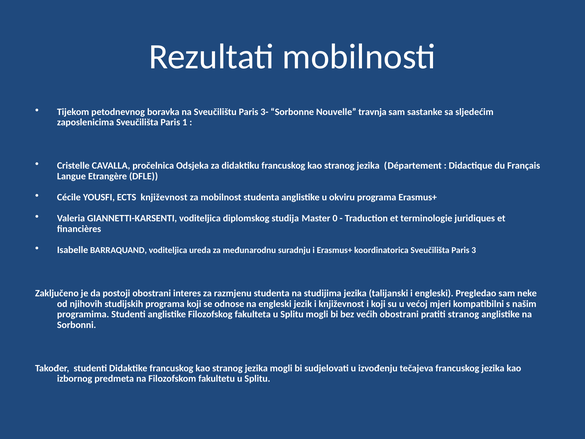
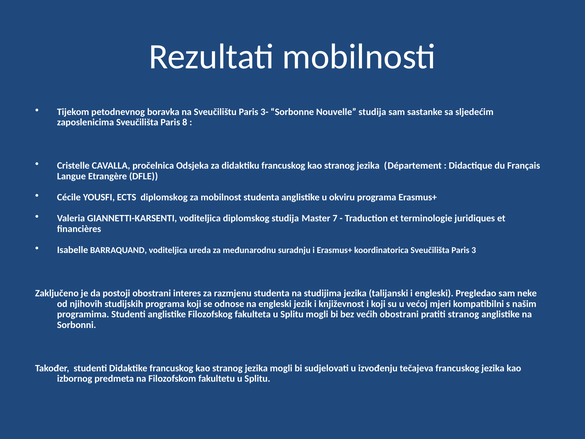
Nouvelle travnja: travnja -> studija
1: 1 -> 8
ECTS književnost: književnost -> diplomskog
0: 0 -> 7
